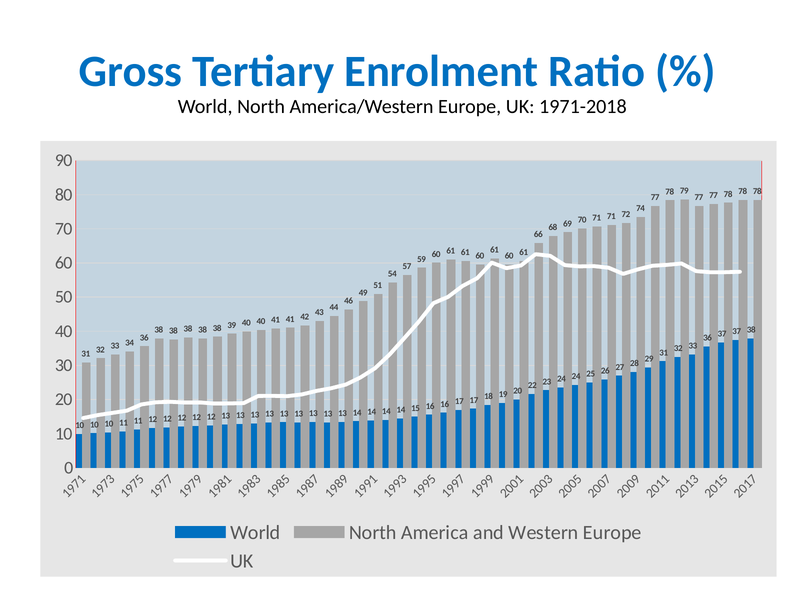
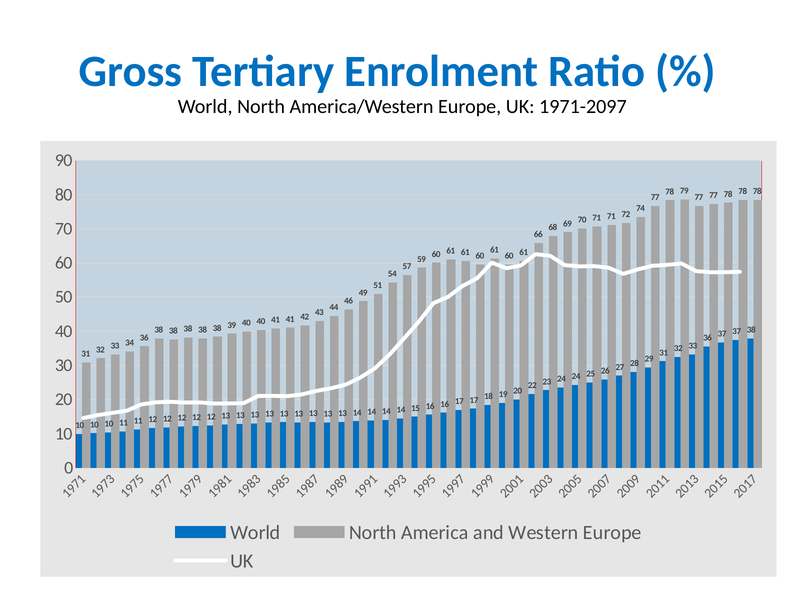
1971-2018: 1971-2018 -> 1971-2097
